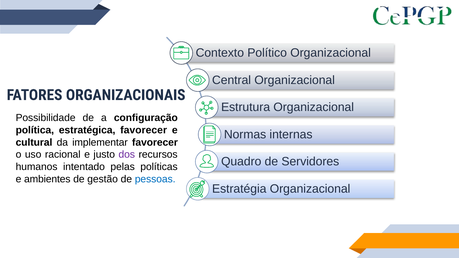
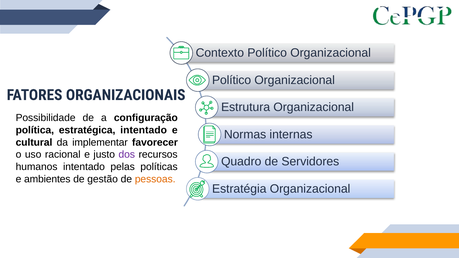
Central at (232, 80): Central -> Político
estratégica favorecer: favorecer -> intentado
pessoas colour: blue -> orange
